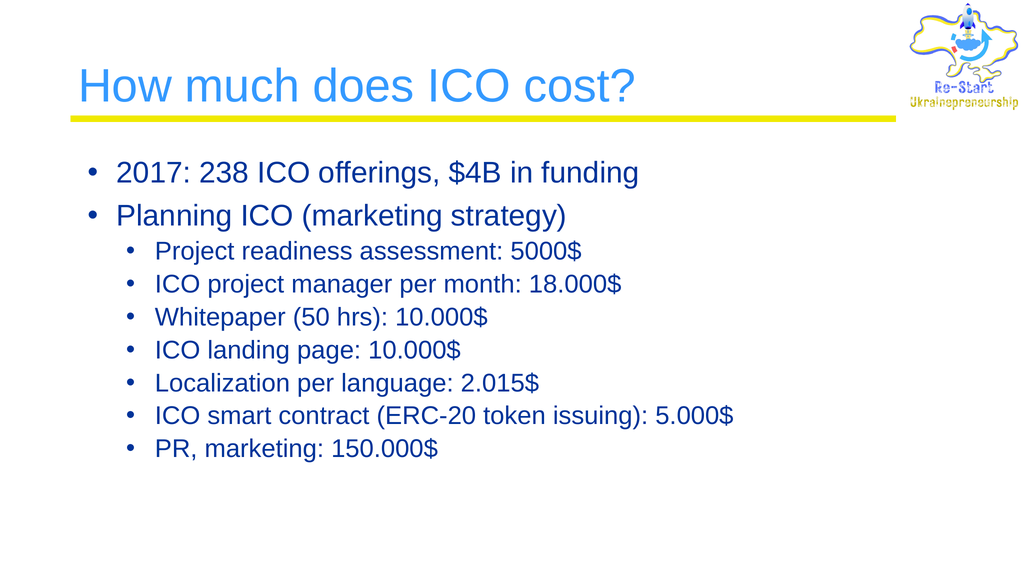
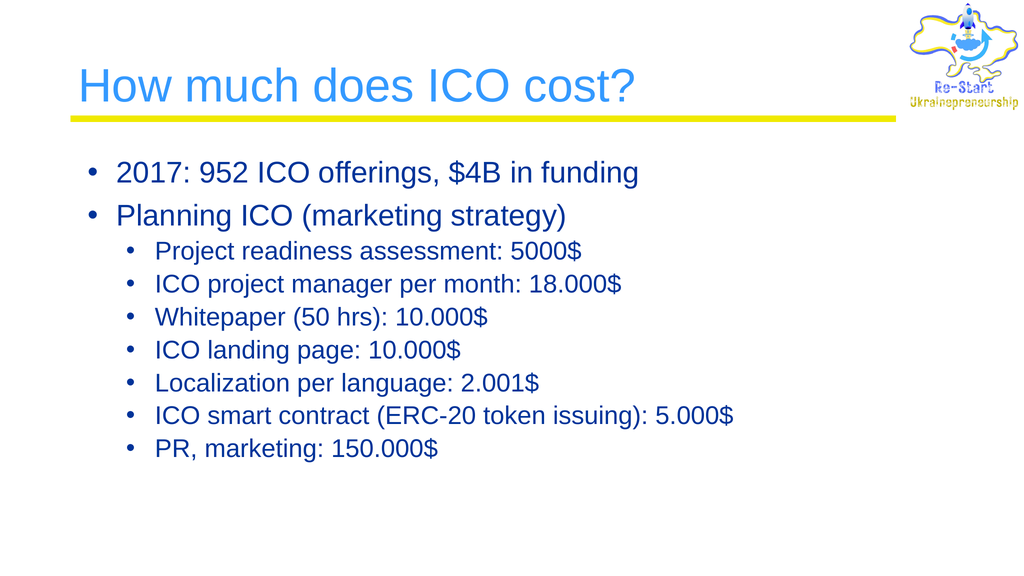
238: 238 -> 952
2.015$: 2.015$ -> 2.001$
